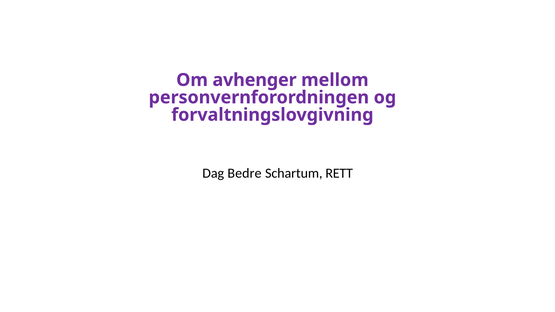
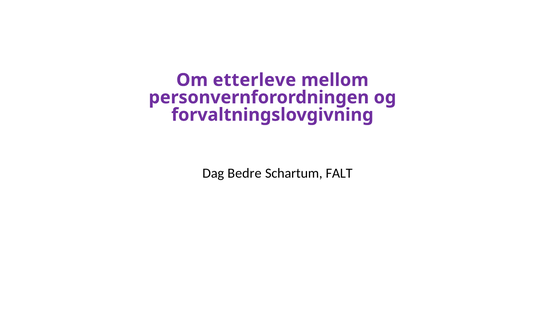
avhenger: avhenger -> etterleve
RETT: RETT -> FALT
